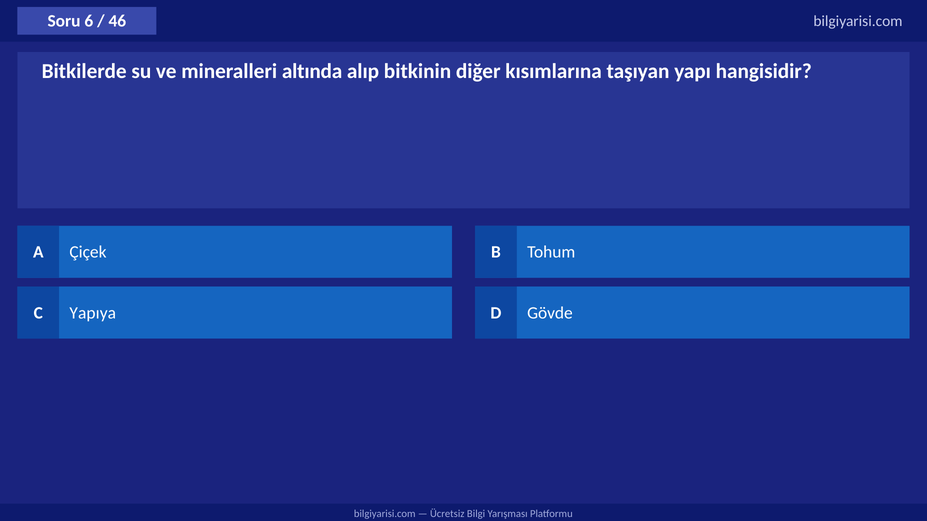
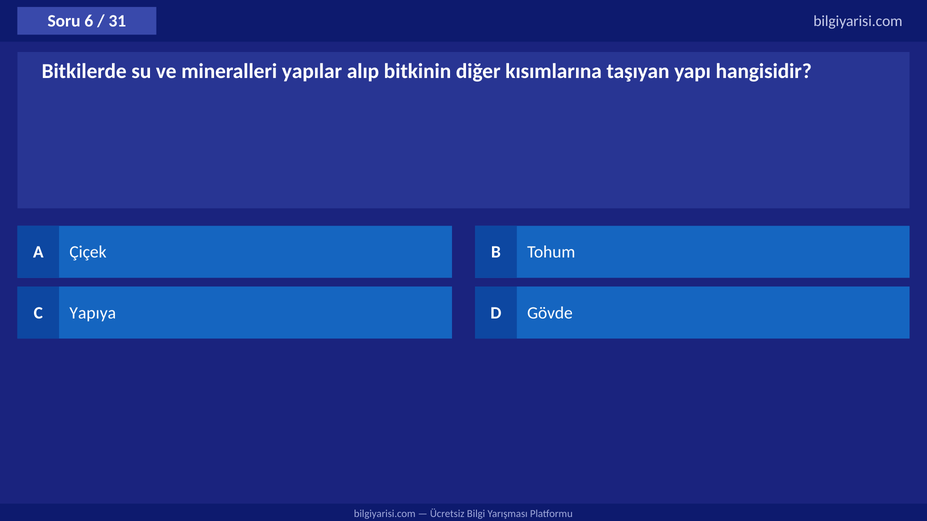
46: 46 -> 31
altında: altında -> yapılar
